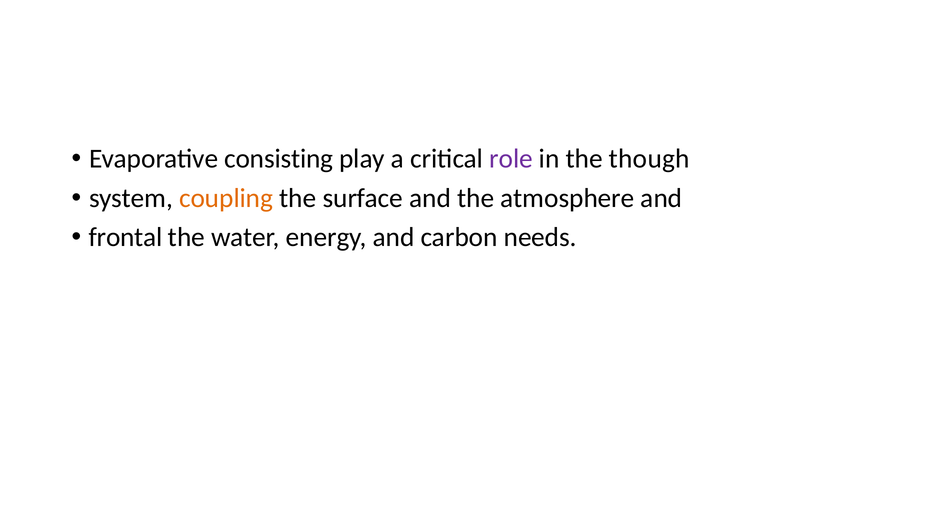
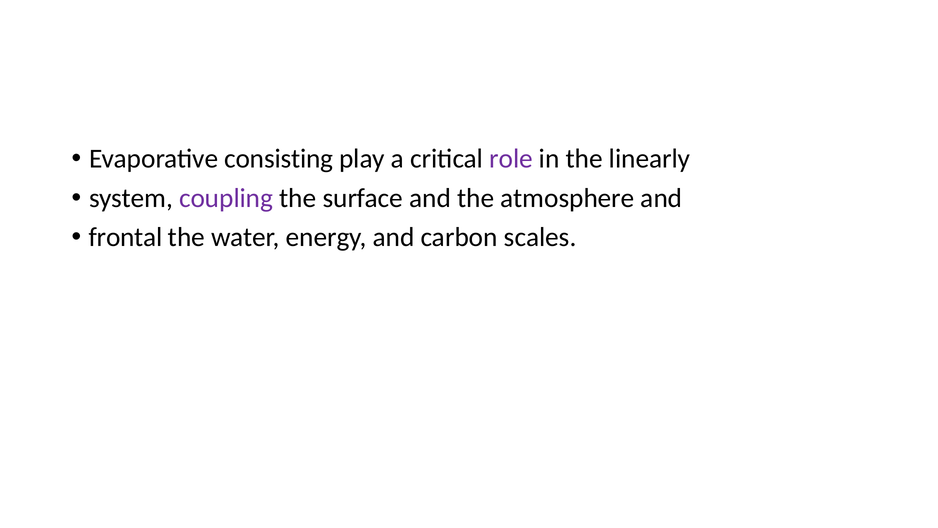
though: though -> linearly
coupling colour: orange -> purple
needs: needs -> scales
